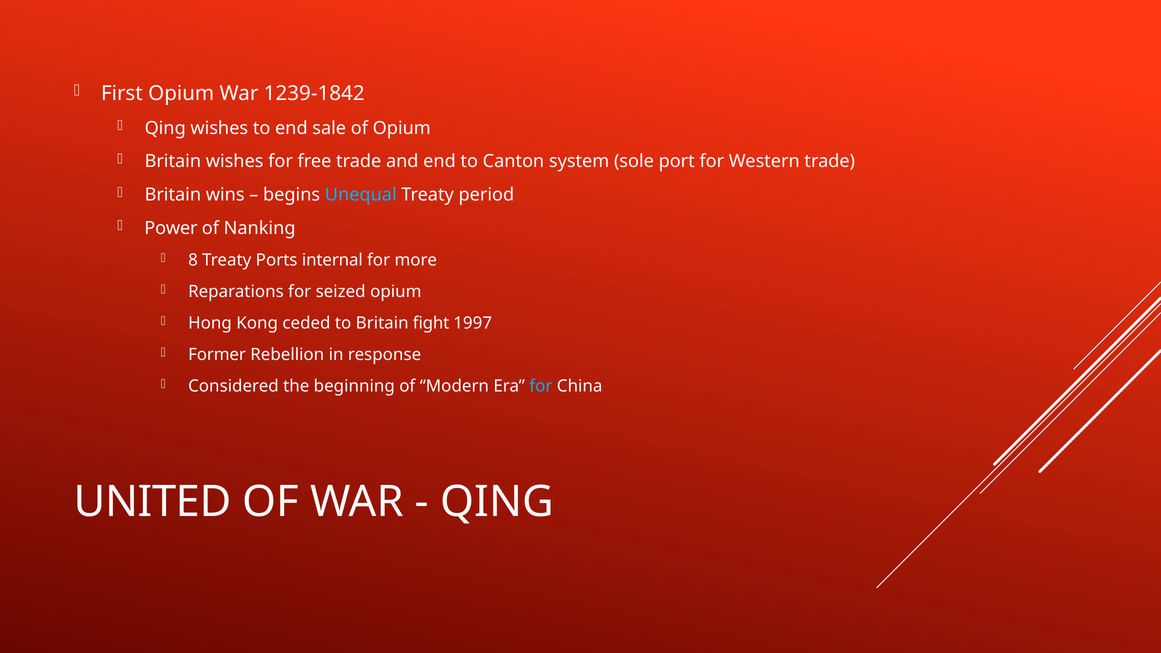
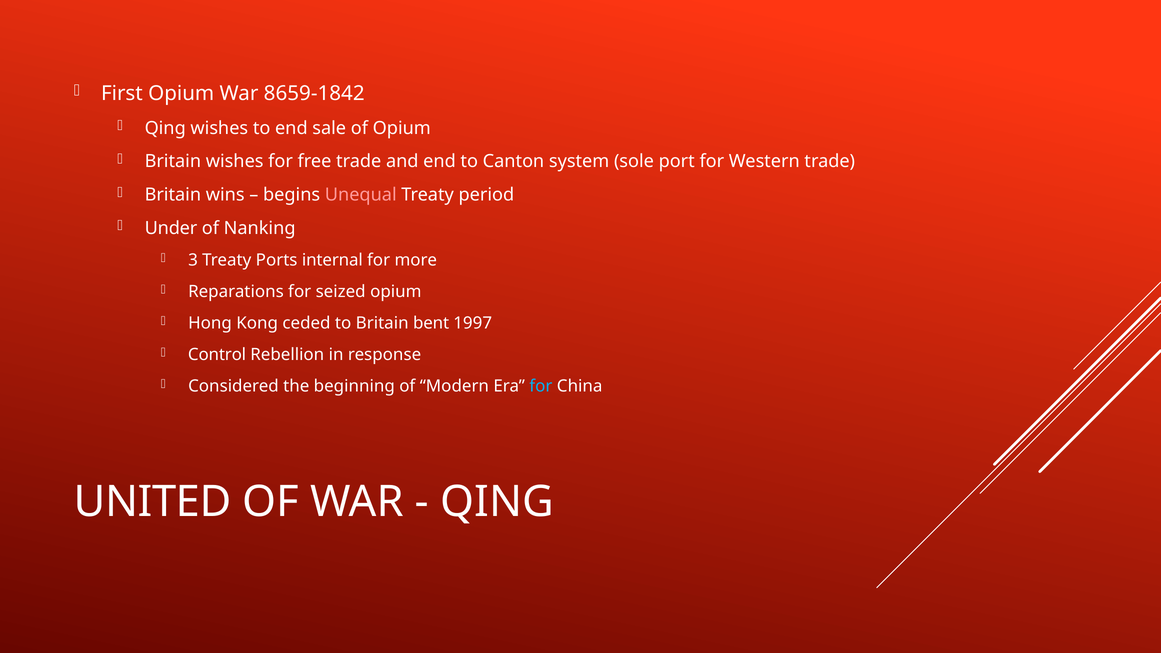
1239-1842: 1239-1842 -> 8659-1842
Unequal colour: light blue -> pink
Power: Power -> Under
8: 8 -> 3
fight: fight -> bent
Former: Former -> Control
